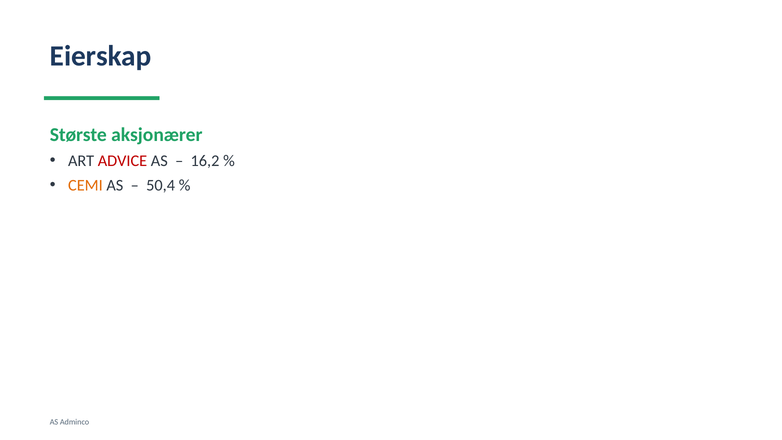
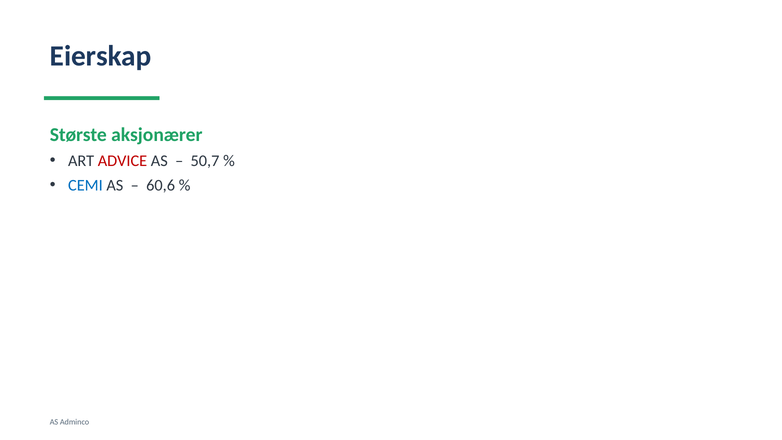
16,2: 16,2 -> 50,7
CEMI colour: orange -> blue
50,4: 50,4 -> 60,6
